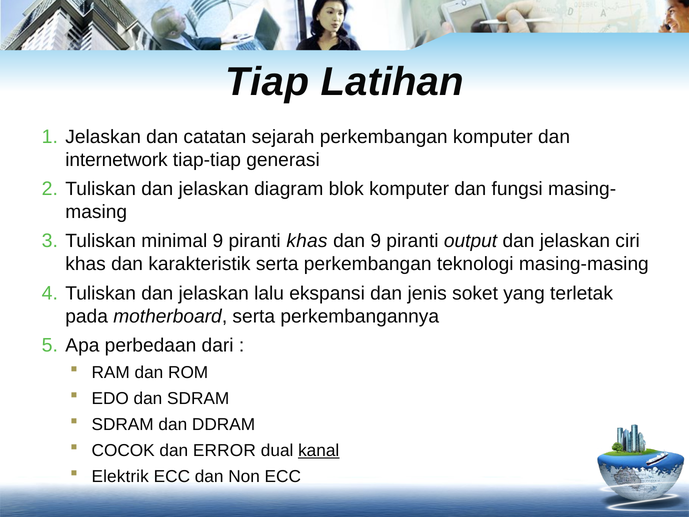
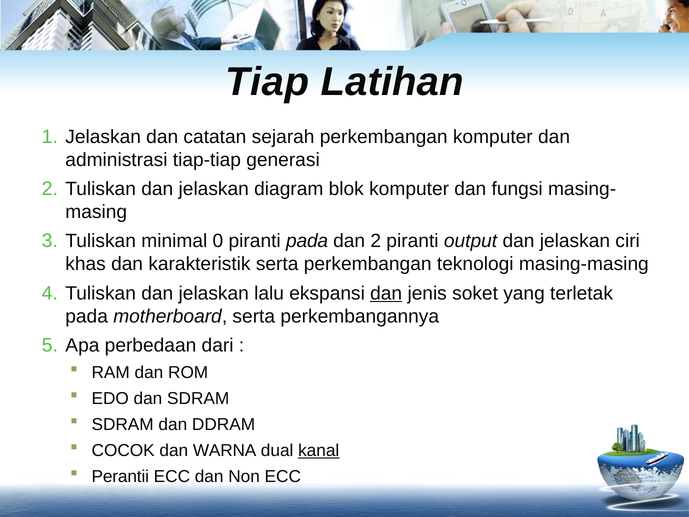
internetwork: internetwork -> administrasi
minimal 9: 9 -> 0
piranti khas: khas -> pada
dan 9: 9 -> 2
dan at (386, 293) underline: none -> present
ERROR: ERROR -> WARNA
Elektrik: Elektrik -> Perantii
